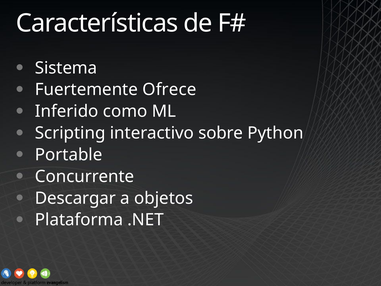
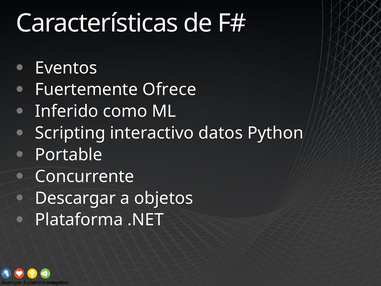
Sistema: Sistema -> Eventos
sobre: sobre -> datos
